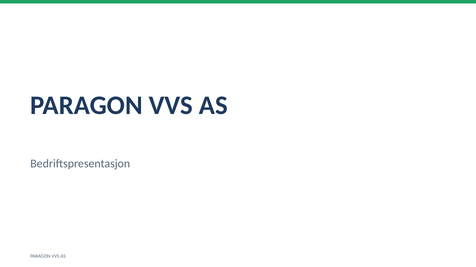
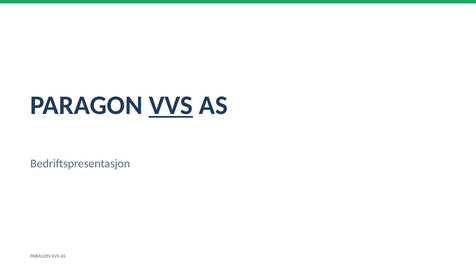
VVS at (171, 106) underline: none -> present
